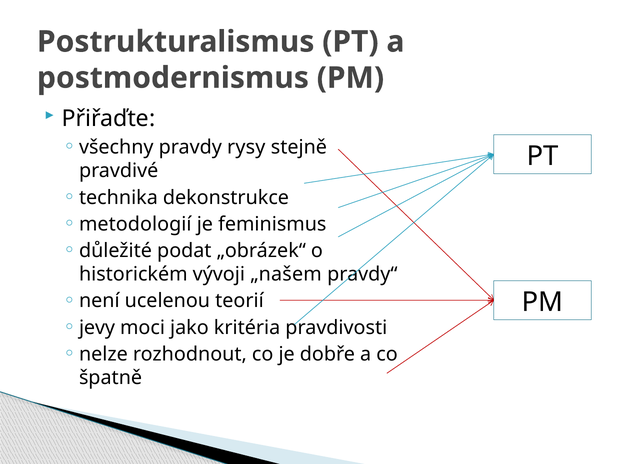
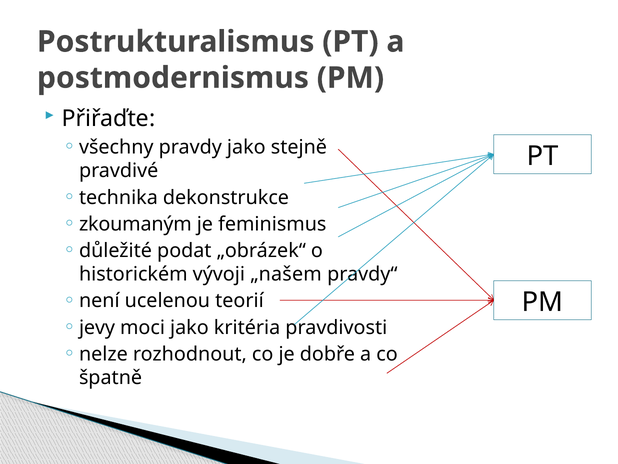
pravdy rysy: rysy -> jako
metodologií: metodologií -> zkoumaným
